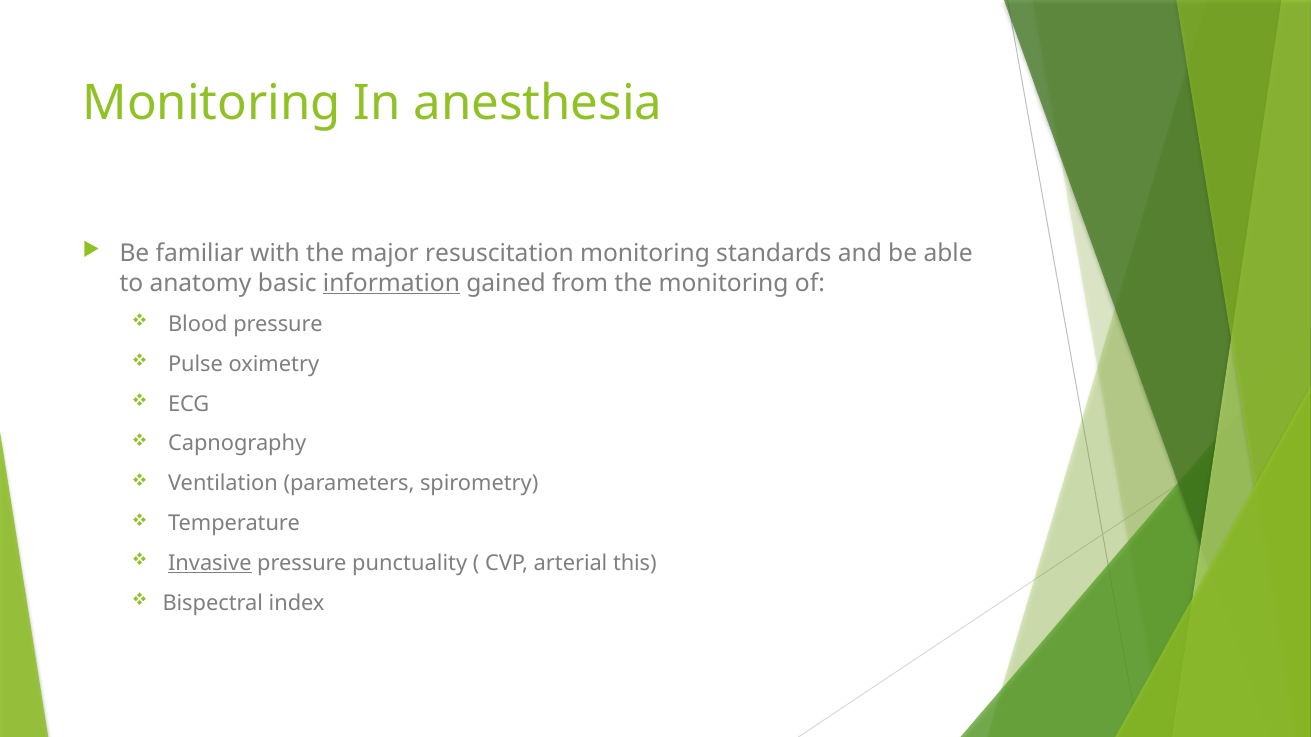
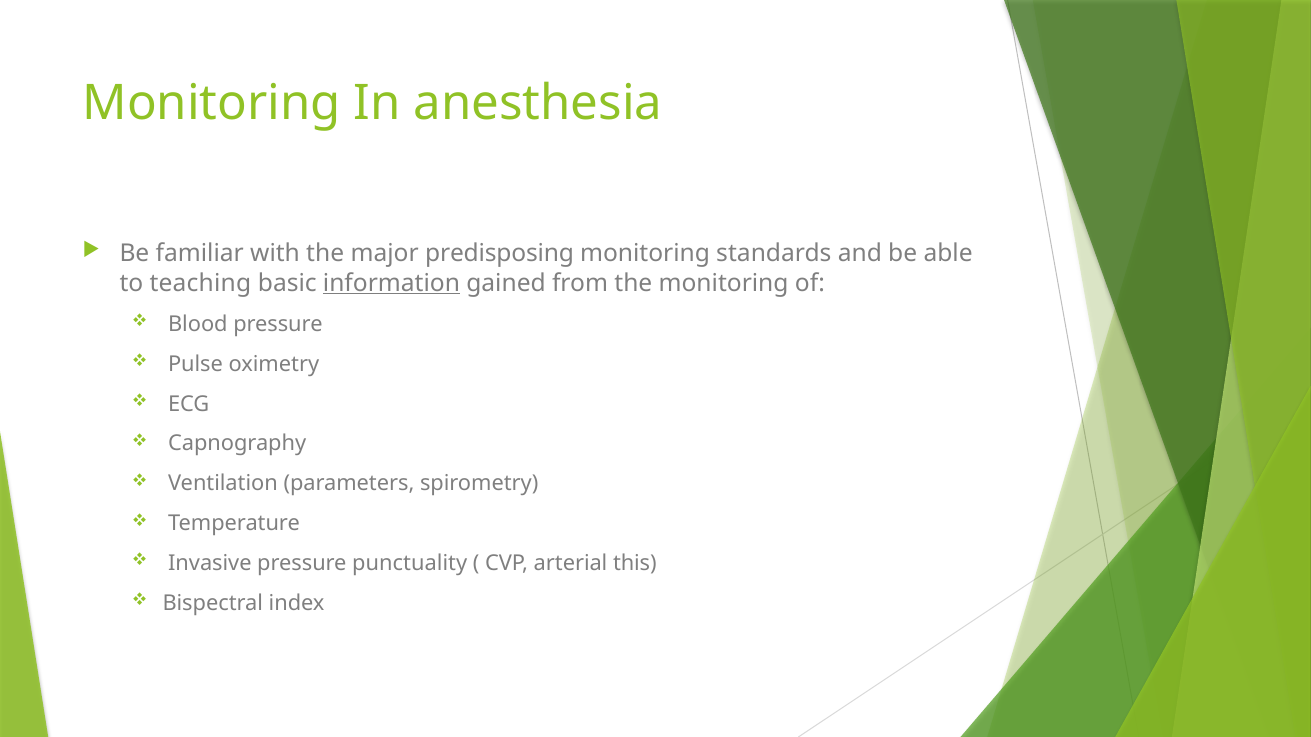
resuscitation: resuscitation -> predisposing
anatomy: anatomy -> teaching
Invasive underline: present -> none
